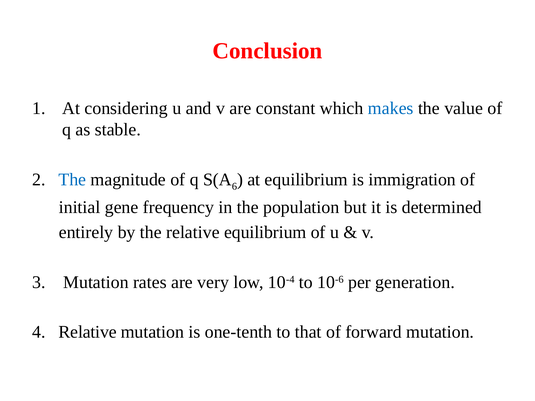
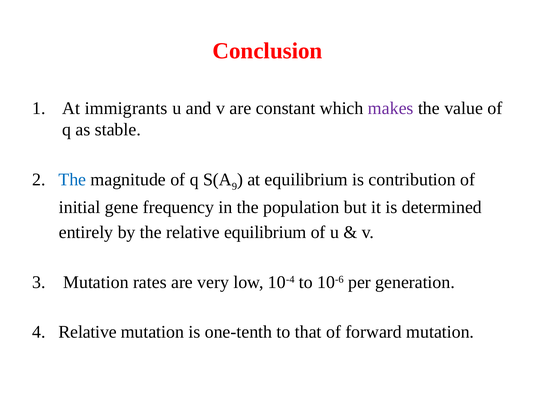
considering: considering -> immigrants
makes colour: blue -> purple
6: 6 -> 9
immigration: immigration -> contribution
